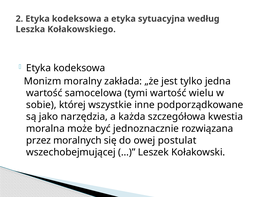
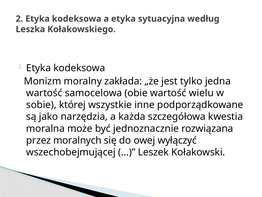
tymi: tymi -> obie
postulat: postulat -> wyłączyć
